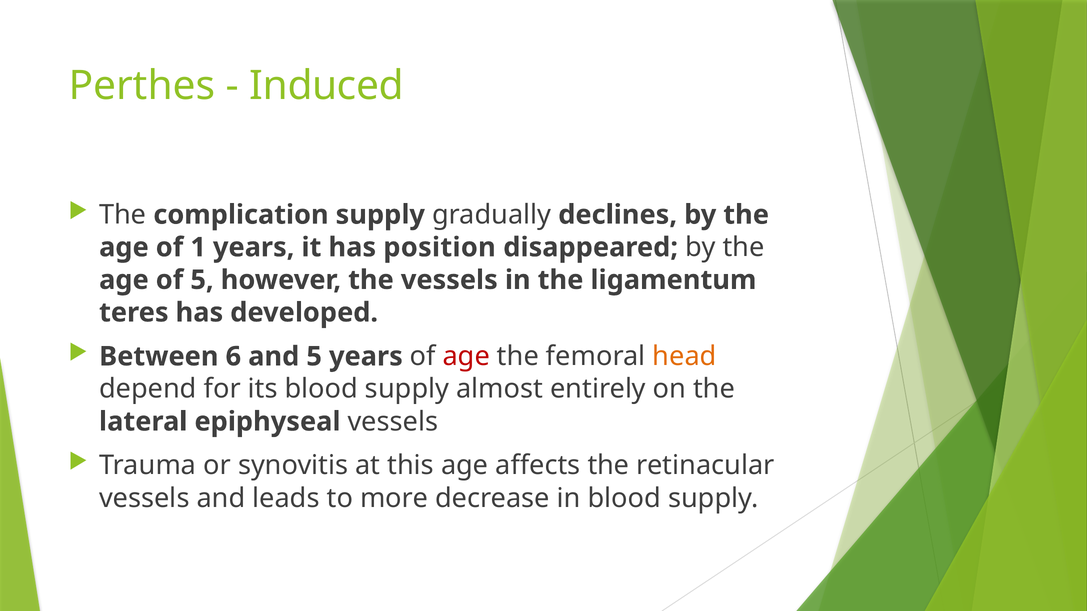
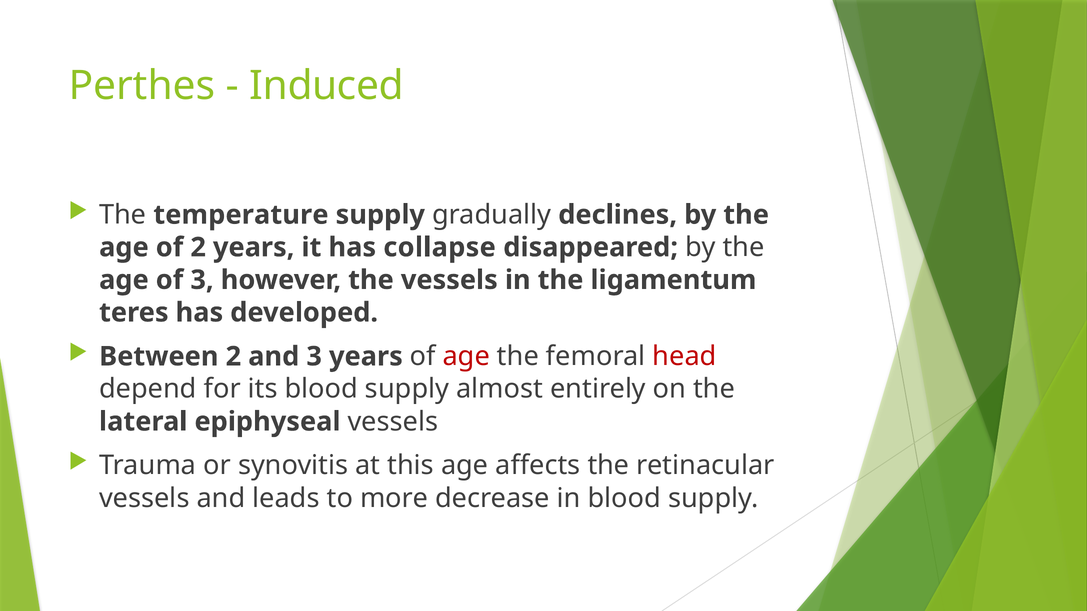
complication: complication -> temperature
of 1: 1 -> 2
position: position -> collapse
of 5: 5 -> 3
Between 6: 6 -> 2
and 5: 5 -> 3
head colour: orange -> red
